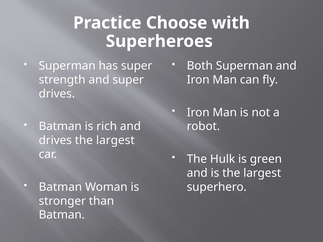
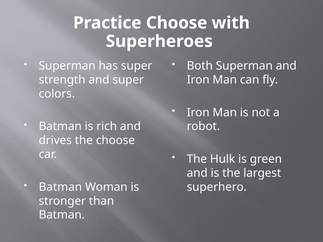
drives at (57, 94): drives -> colors
drives the largest: largest -> choose
